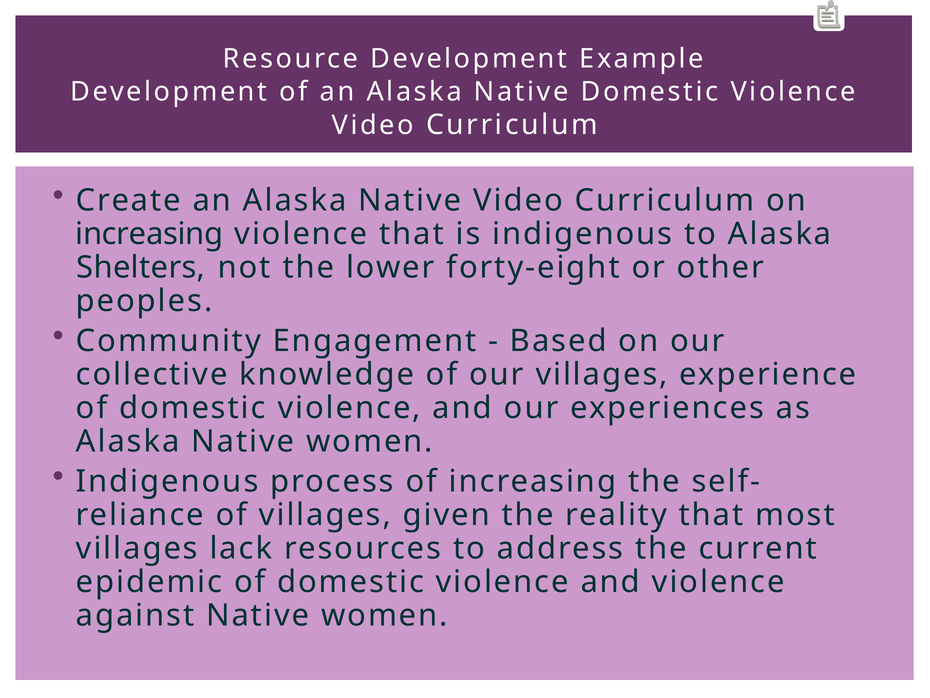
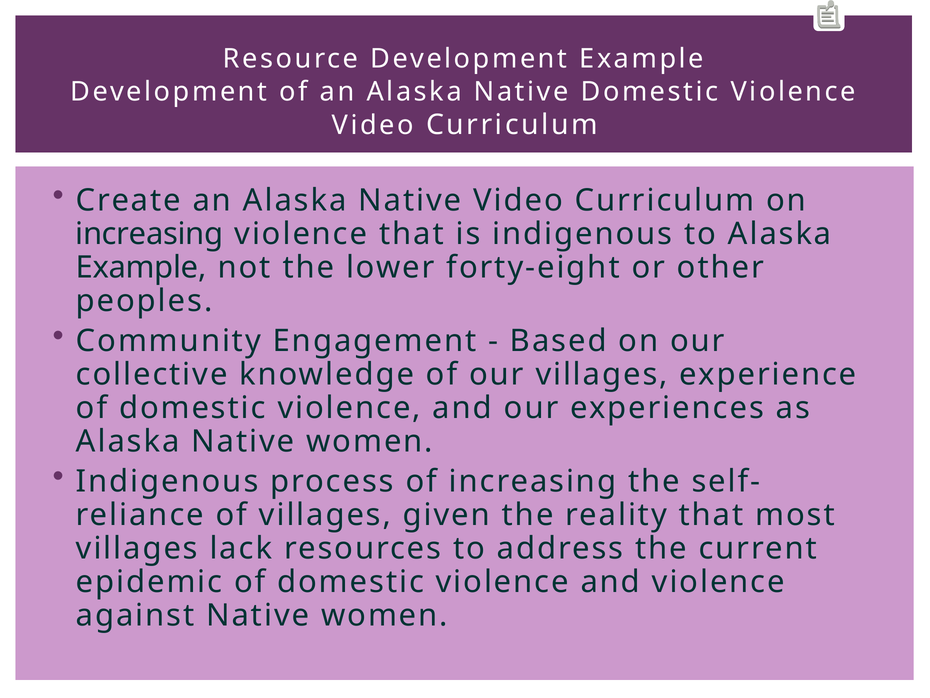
Shelters at (141, 267): Shelters -> Example
